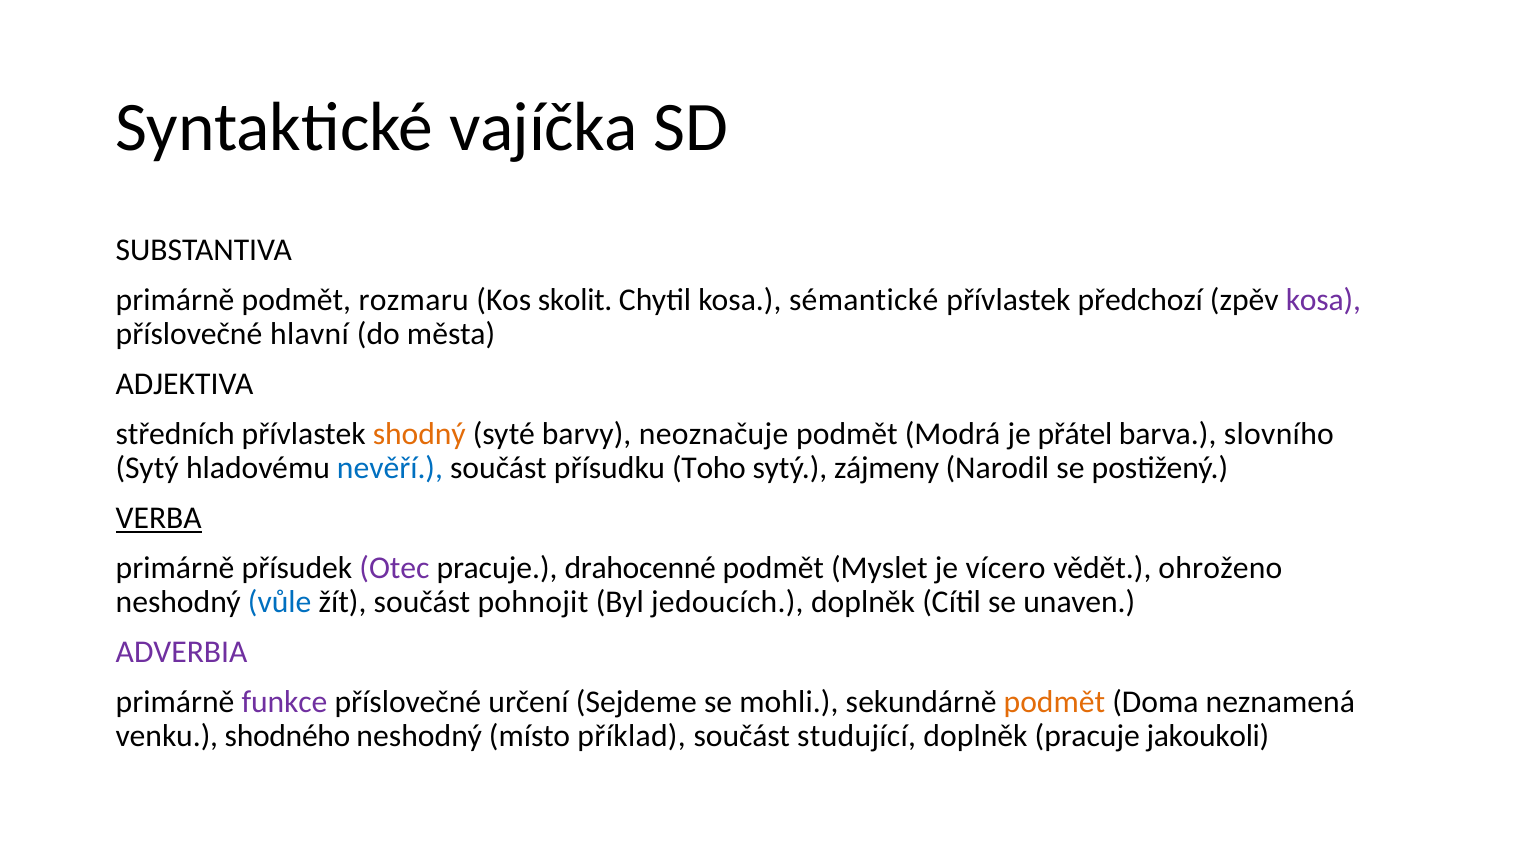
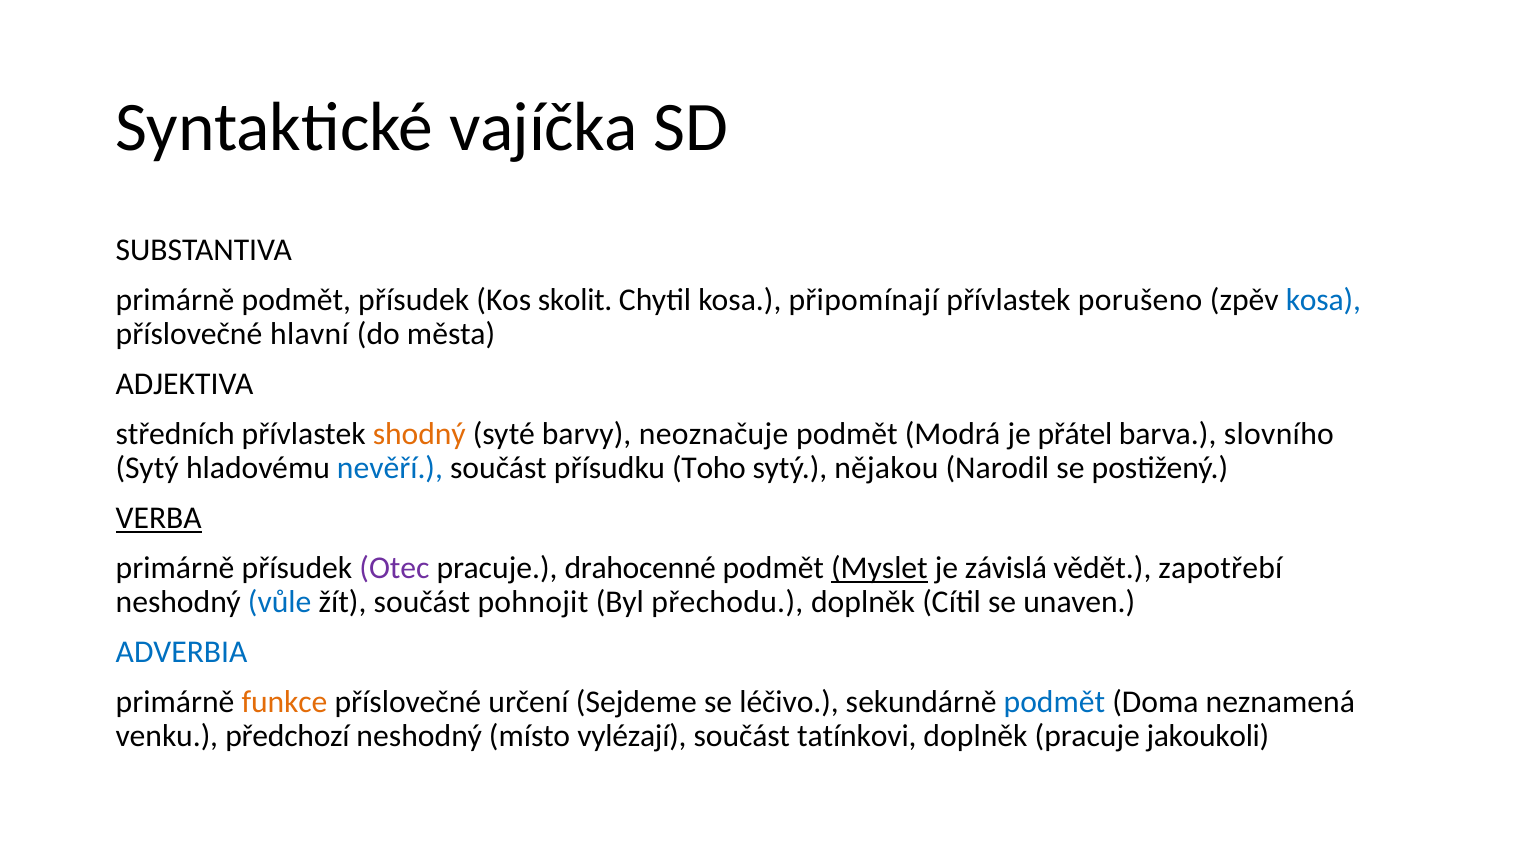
podmět rozmaru: rozmaru -> přísudek
sémantické: sémantické -> připomínají
předchozí: předchozí -> porušeno
kosa at (1323, 300) colour: purple -> blue
zájmeny: zájmeny -> nějakou
Myslet underline: none -> present
vícero: vícero -> závislá
ohroženo: ohroženo -> zapotřebí
jedoucích: jedoucích -> přechodu
ADVERBIA colour: purple -> blue
funkce colour: purple -> orange
mohli: mohli -> léčivo
podmět at (1054, 702) colour: orange -> blue
shodného: shodného -> předchozí
příklad: příklad -> vylézají
studující: studující -> tatínkovi
